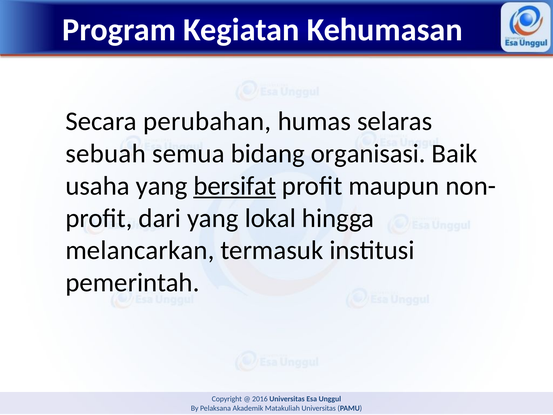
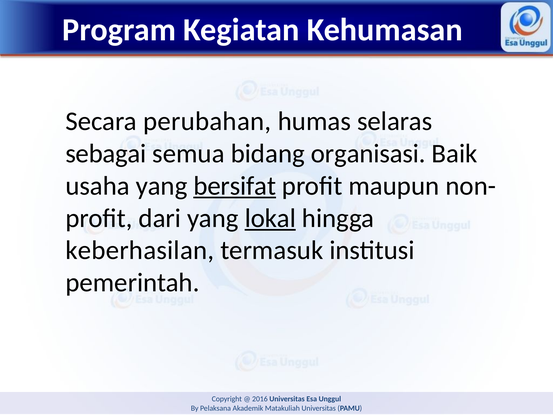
sebuah: sebuah -> sebagai
lokal underline: none -> present
melancarkan: melancarkan -> keberhasilan
